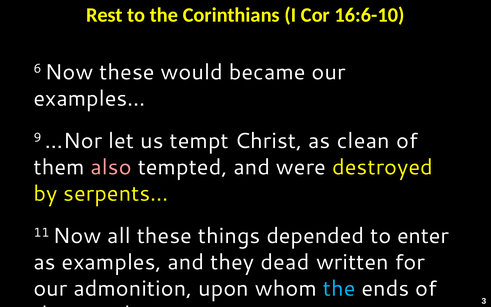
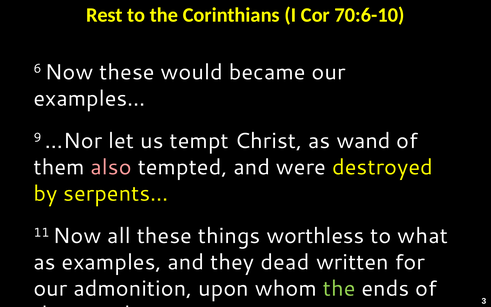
16:6-10: 16:6-10 -> 70:6-10
clean: clean -> wand
depended: depended -> worthless
enter: enter -> what
the at (339, 288) colour: light blue -> light green
